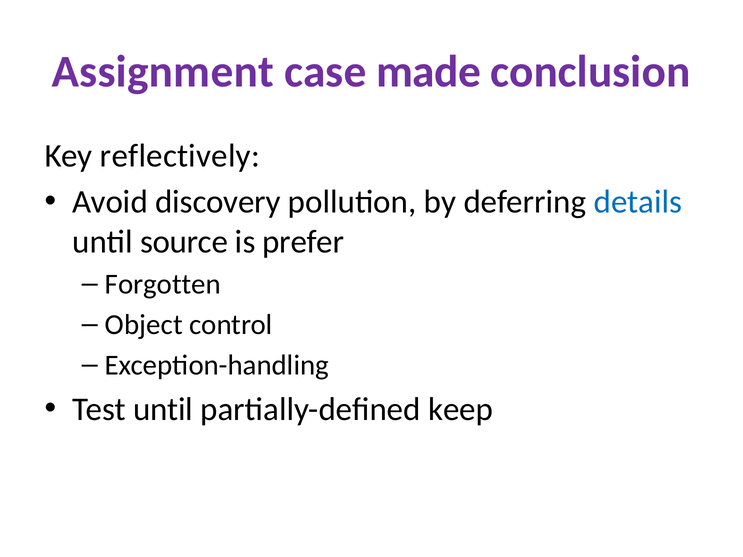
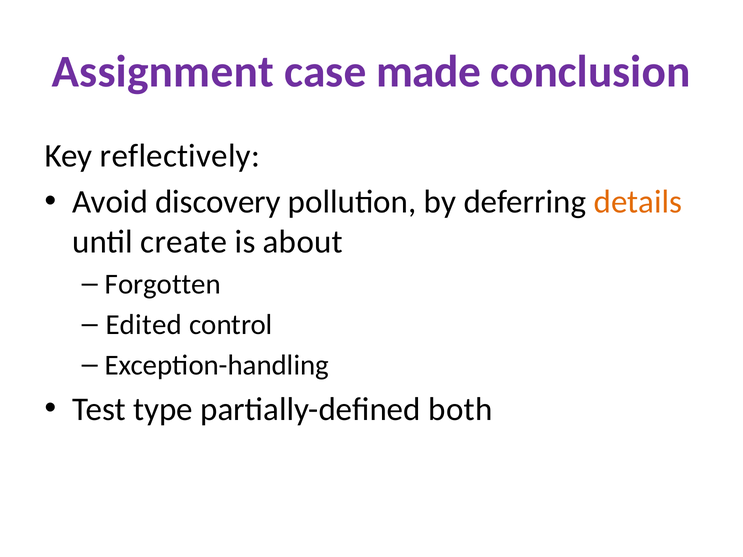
details colour: blue -> orange
source: source -> create
prefer: prefer -> about
Object: Object -> Edited
Test until: until -> type
keep: keep -> both
